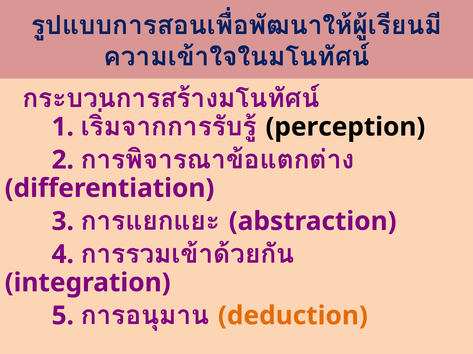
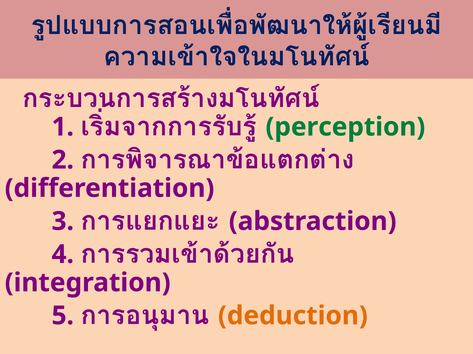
perception colour: black -> green
